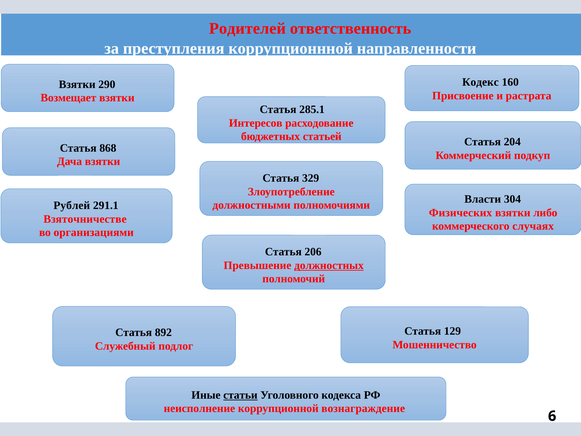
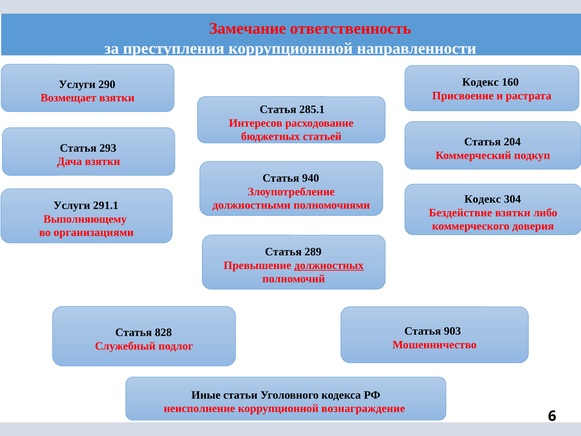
Родителей: Родителей -> Замечание
Взятки at (77, 84): Взятки -> Услуги
868: 868 -> 293
329: 329 -> 940
Власти at (483, 199): Власти -> Кодекс
Рублей at (72, 205): Рублей -> Услуги
Физических: Физических -> Бездействие
Взяточничестве: Взяточничестве -> Выполняющему
случаях: случаях -> доверия
206: 206 -> 289
129: 129 -> 903
892: 892 -> 828
статьи underline: present -> none
